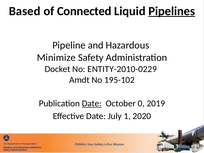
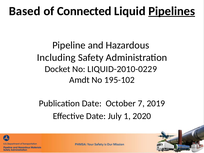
Minimize: Minimize -> Including
ENTITY-2010-0229: ENTITY-2010-0229 -> LIQUID-2010-0229
Date at (92, 103) underline: present -> none
0: 0 -> 7
